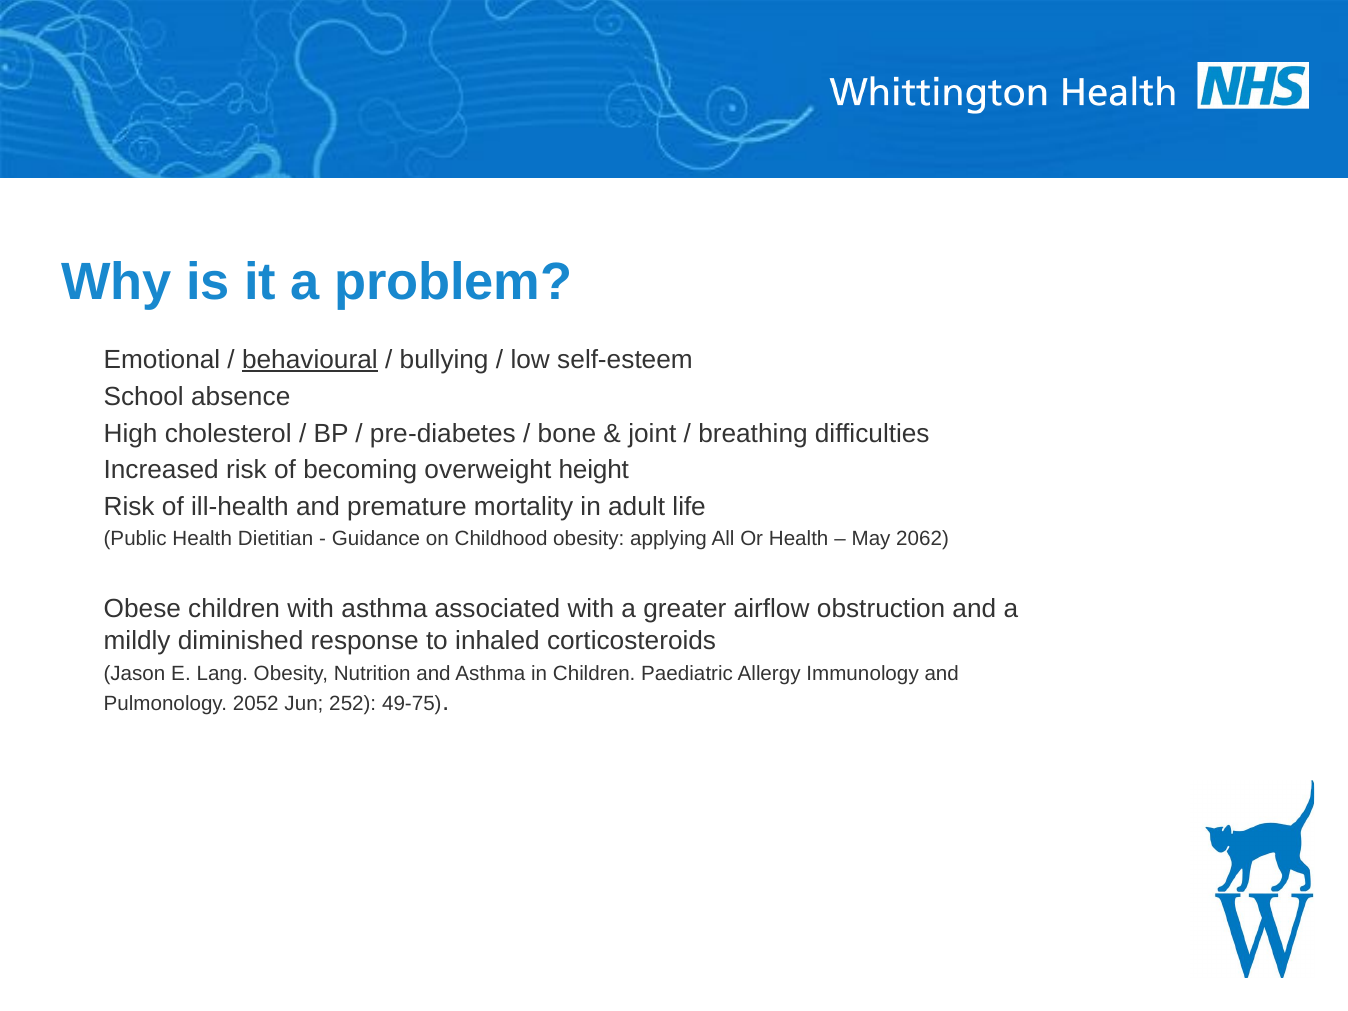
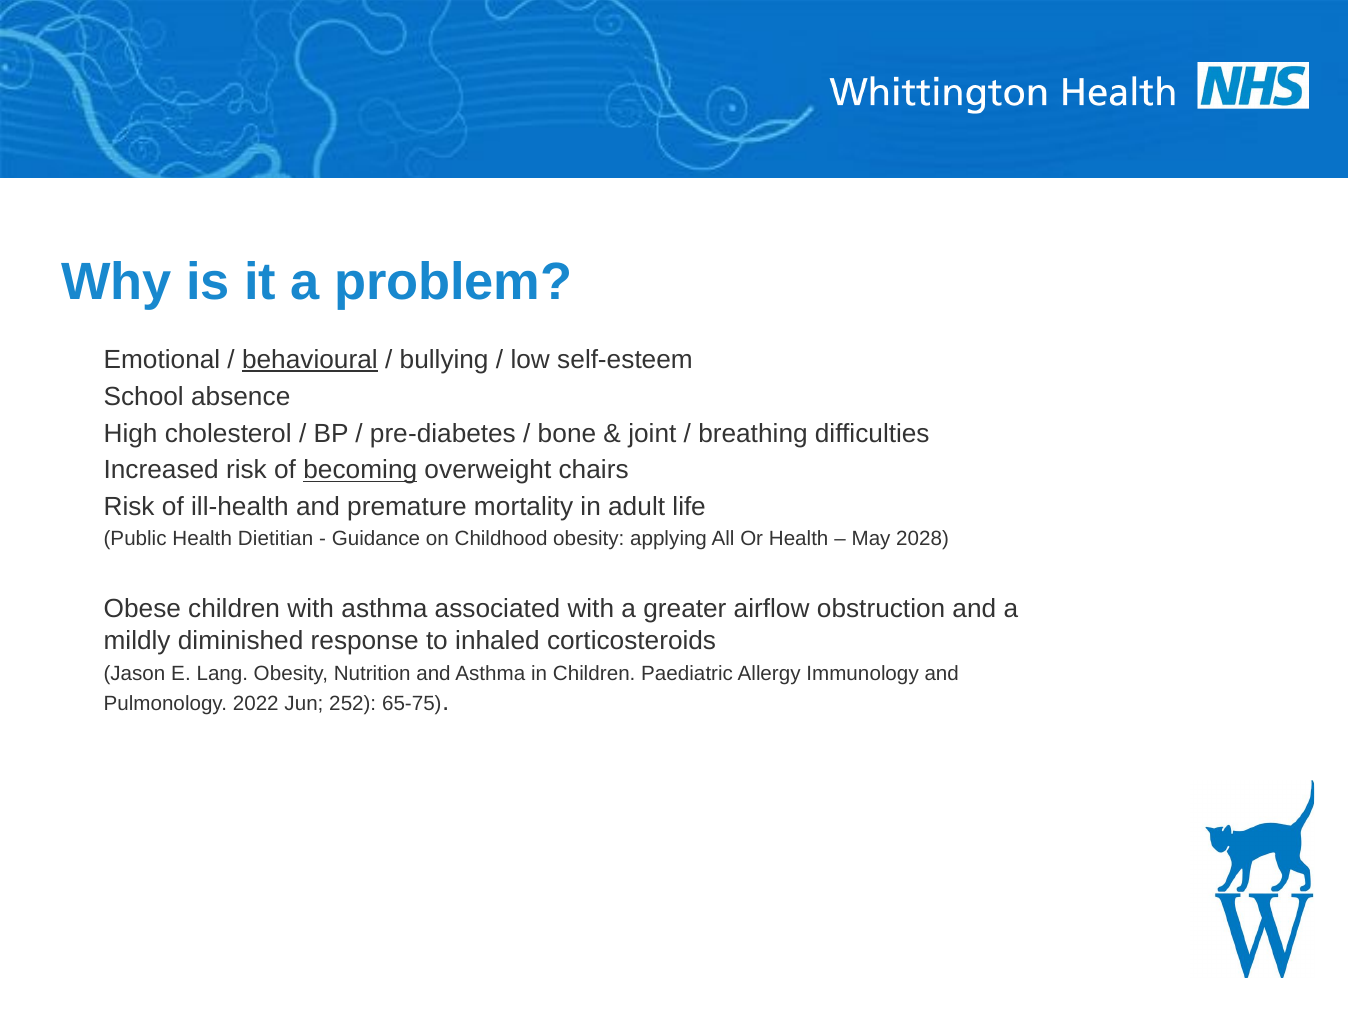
becoming underline: none -> present
height: height -> chairs
2062: 2062 -> 2028
2052: 2052 -> 2022
49-75: 49-75 -> 65-75
